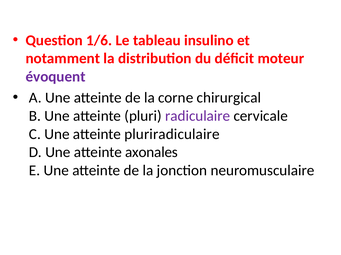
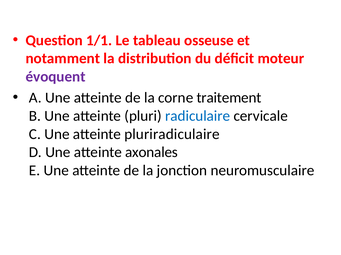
1/6: 1/6 -> 1/1
insulino: insulino -> osseuse
chirurgical: chirurgical -> traitement
radiculaire colour: purple -> blue
